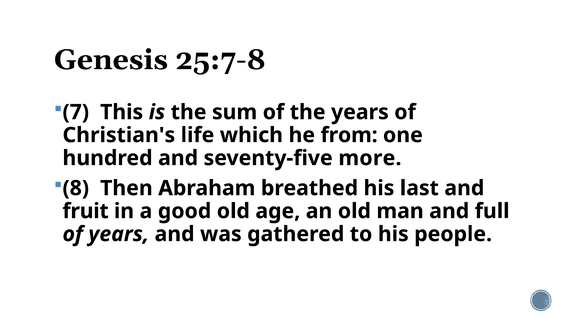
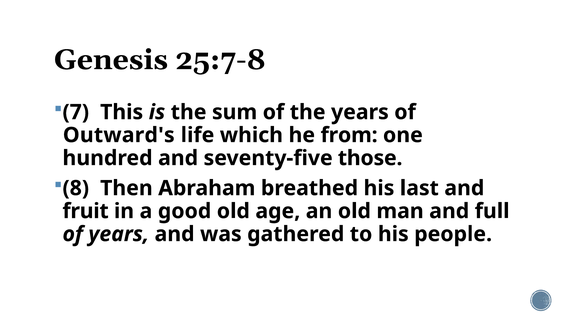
Christian's: Christian's -> Outward's
more: more -> those
